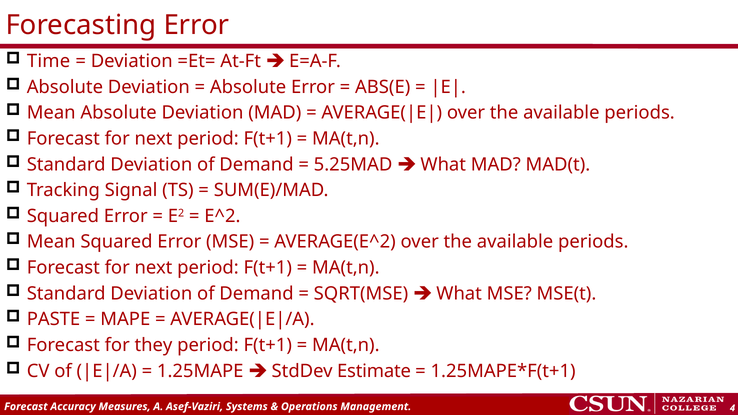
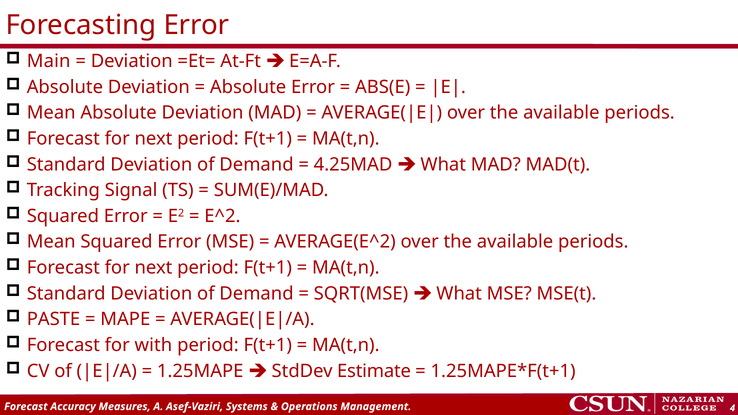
Time: Time -> Main
5.25MAD: 5.25MAD -> 4.25MAD
they: they -> with
